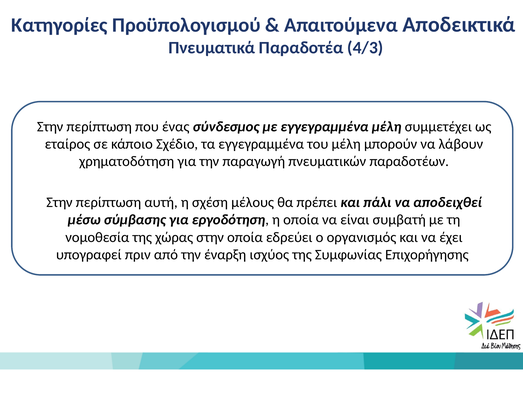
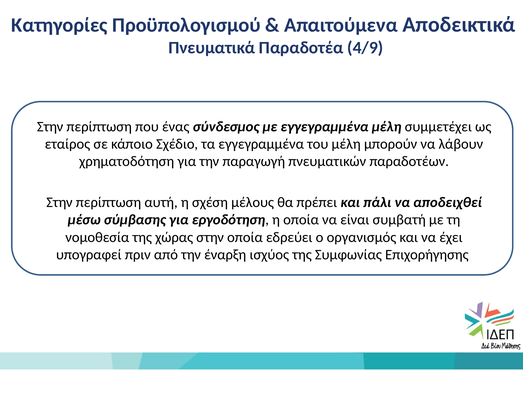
4/3: 4/3 -> 4/9
